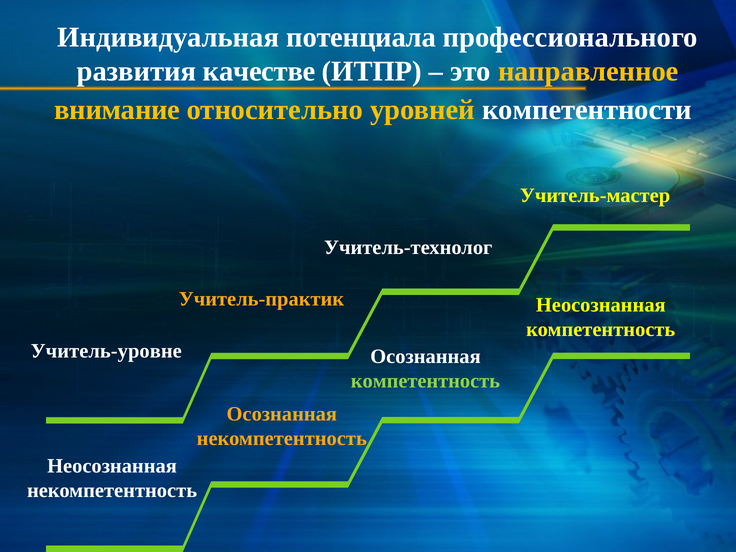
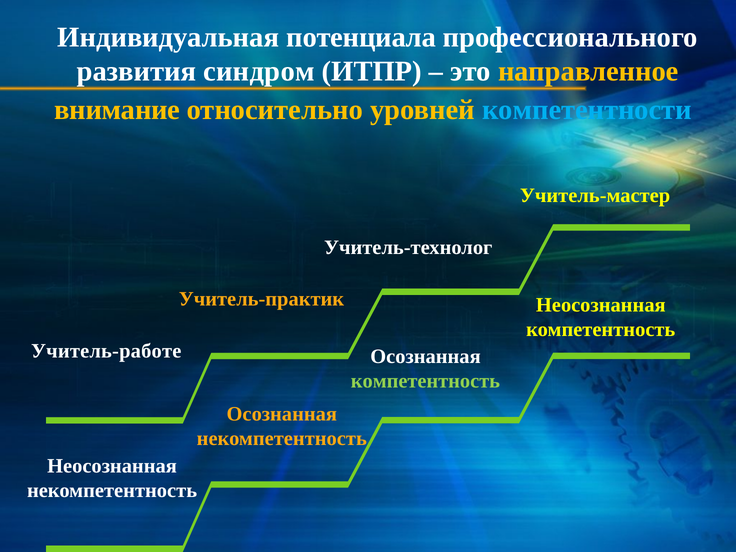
качестве: качестве -> синдром
компетентности colour: white -> light blue
Учитель-уровне: Учитель-уровне -> Учитель-работе
